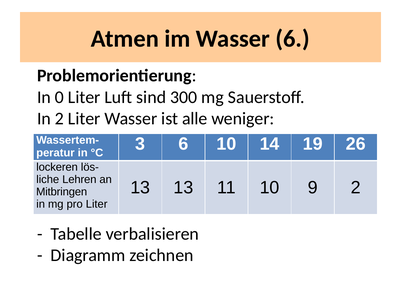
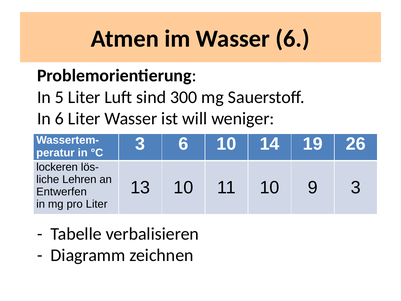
0: 0 -> 5
In 2: 2 -> 6
alle: alle -> will
13 13: 13 -> 10
9 2: 2 -> 3
Mitbringen: Mitbringen -> Entwerfen
